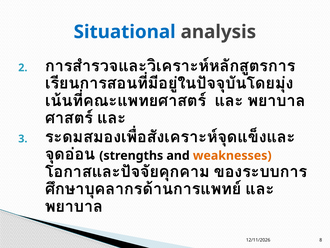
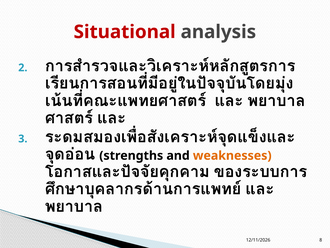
Situational colour: blue -> red
